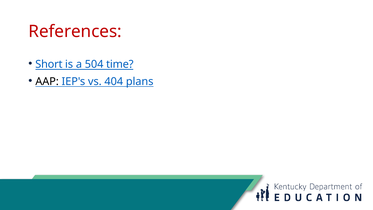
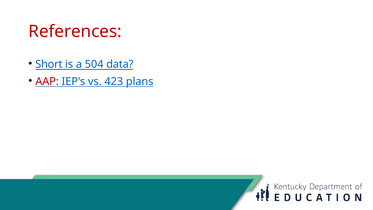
time: time -> data
AAP colour: black -> red
404: 404 -> 423
